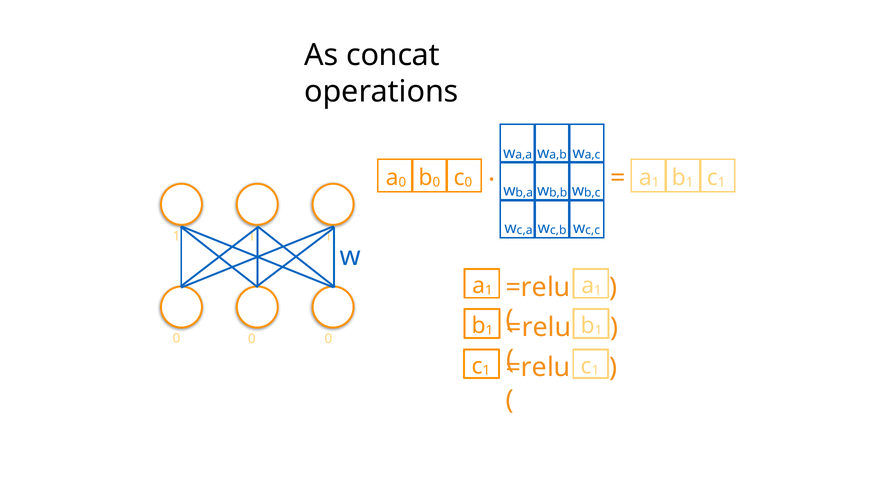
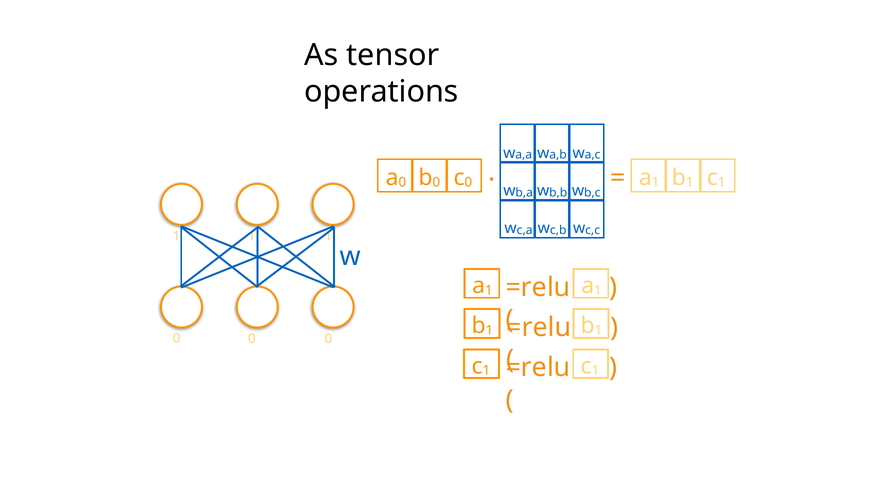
concat: concat -> tensor
